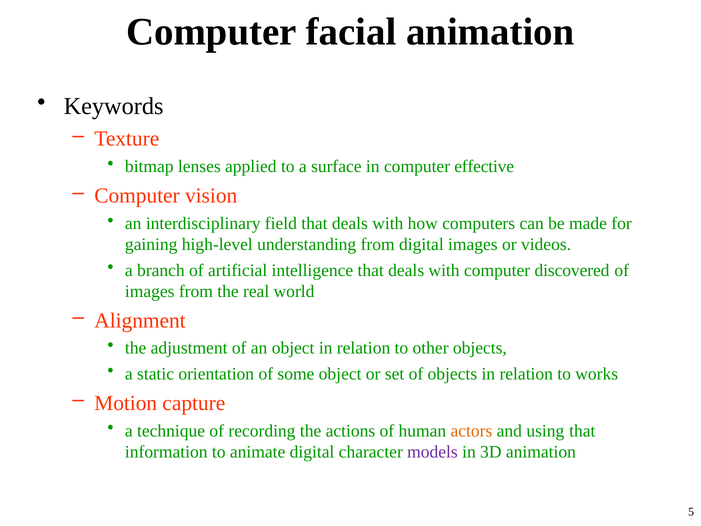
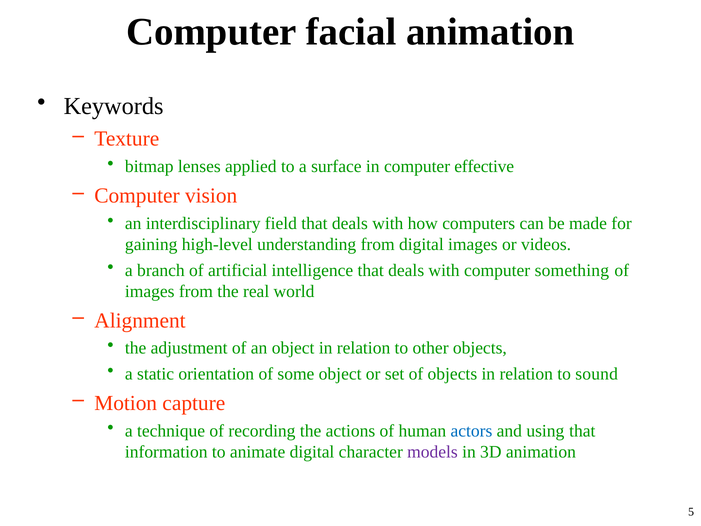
discovered: discovered -> something
works: works -> sound
actors colour: orange -> blue
